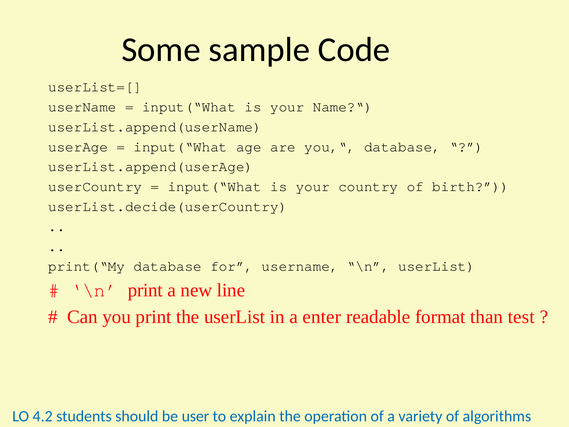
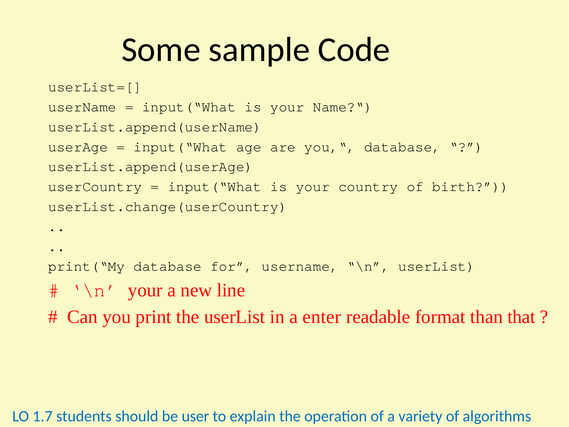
userList.decide(userCountry: userList.decide(userCountry -> userList.change(userCountry
\n print: print -> your
test: test -> that
4.2: 4.2 -> 1.7
